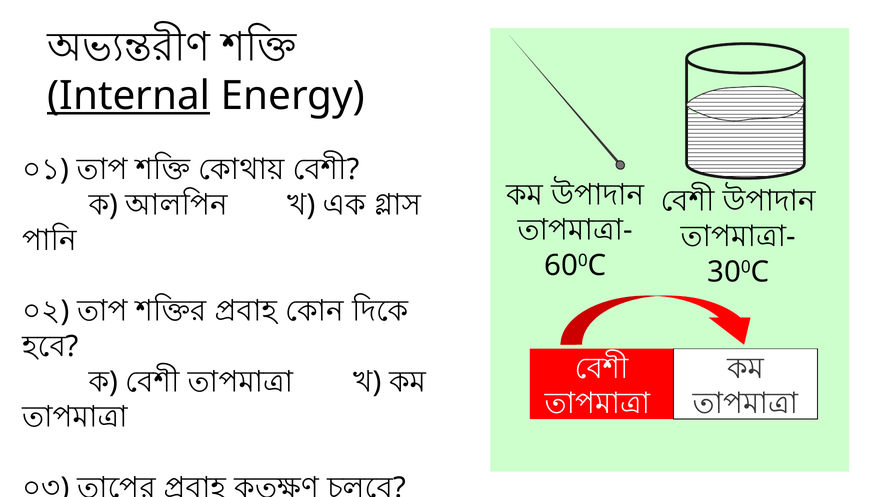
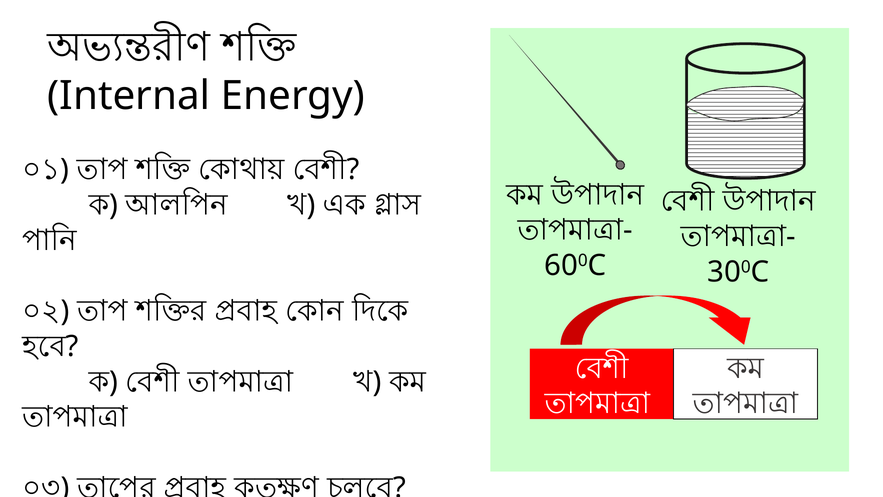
Internal underline: present -> none
